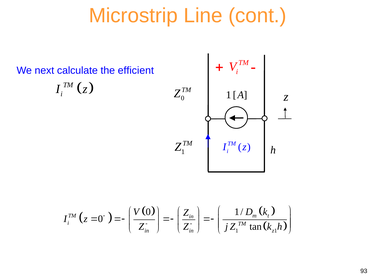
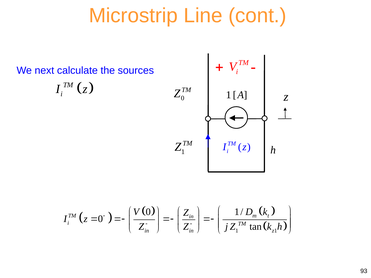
efficient: efficient -> sources
